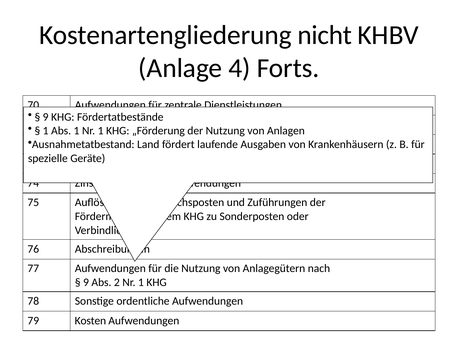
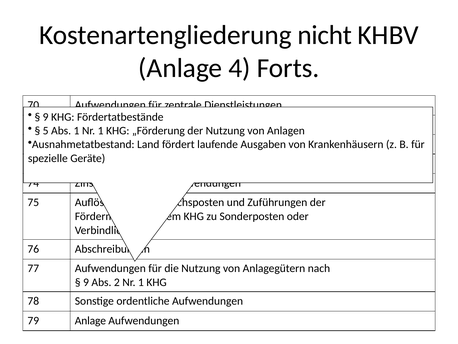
1 at (46, 131): 1 -> 5
79 Kosten: Kosten -> Anlage
